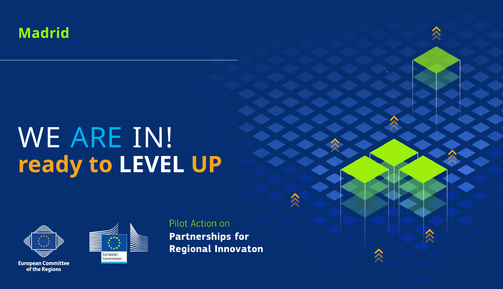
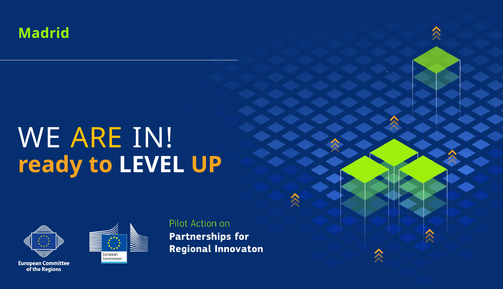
ARE colour: light blue -> yellow
